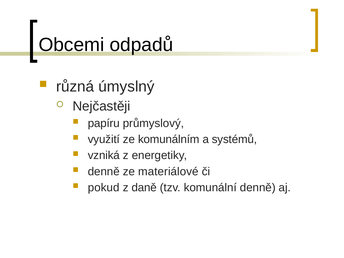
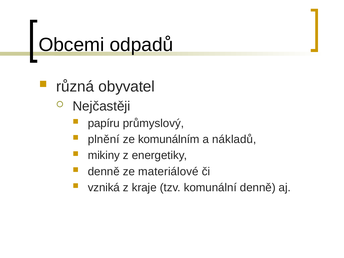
úmyslný: úmyslný -> obyvatel
využití: využití -> plnění
systémů: systémů -> nákladů
vzniká: vzniká -> mikiny
pokud: pokud -> vzniká
daně: daně -> kraje
